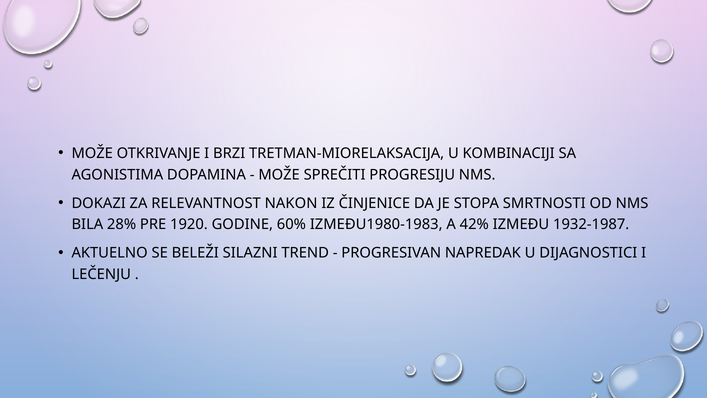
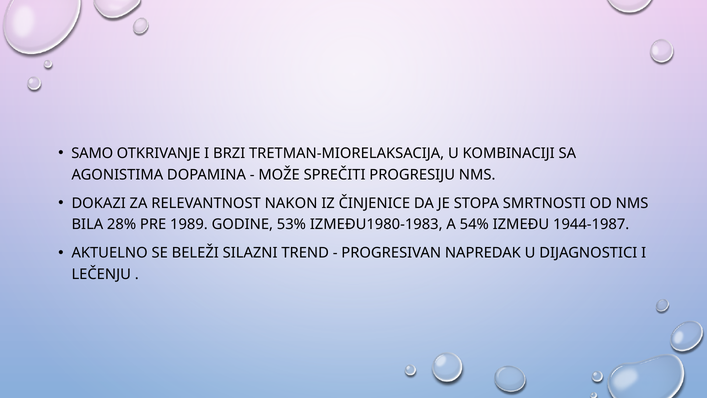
MOŽE at (92, 153): MOŽE -> SAMO
1920: 1920 -> 1989
60%: 60% -> 53%
42%: 42% -> 54%
1932-1987: 1932-1987 -> 1944-1987
